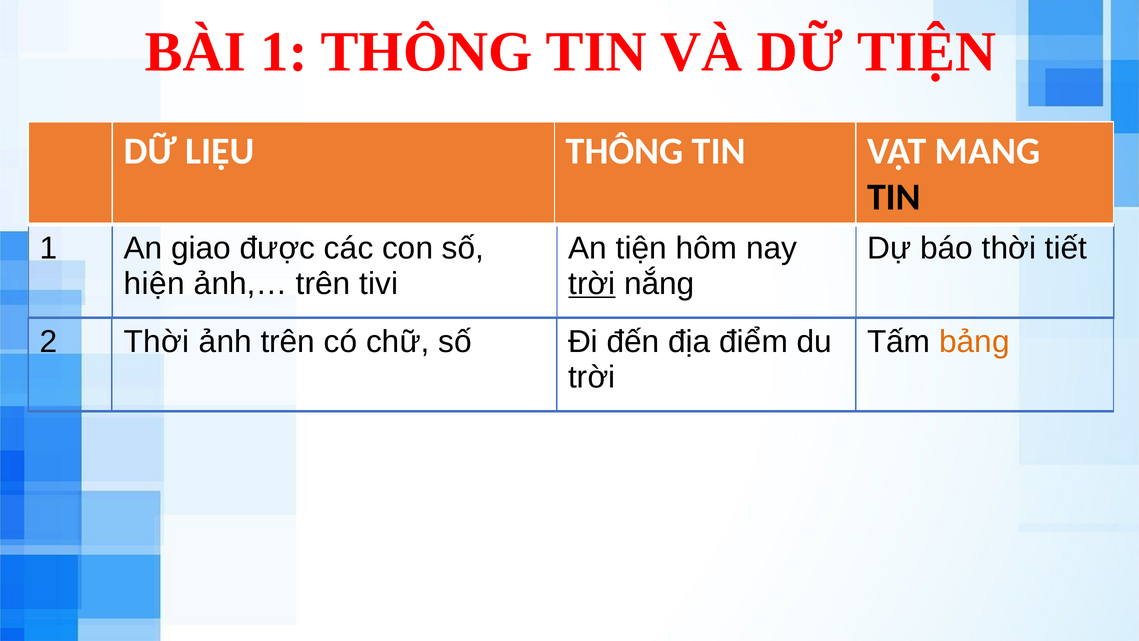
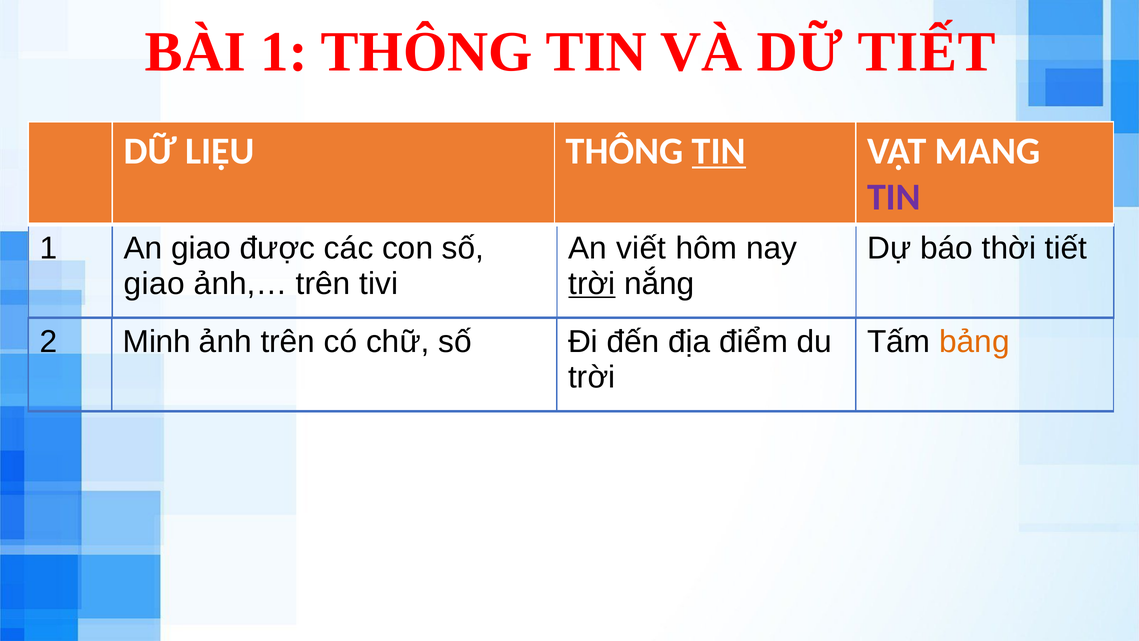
DỮ TIỆN: TIỆN -> TIẾT
TIN at (719, 151) underline: none -> present
TIN at (894, 197) colour: black -> purple
An tiện: tiện -> viết
hiện at (154, 283): hiện -> giao
2 Thời: Thời -> Minh
